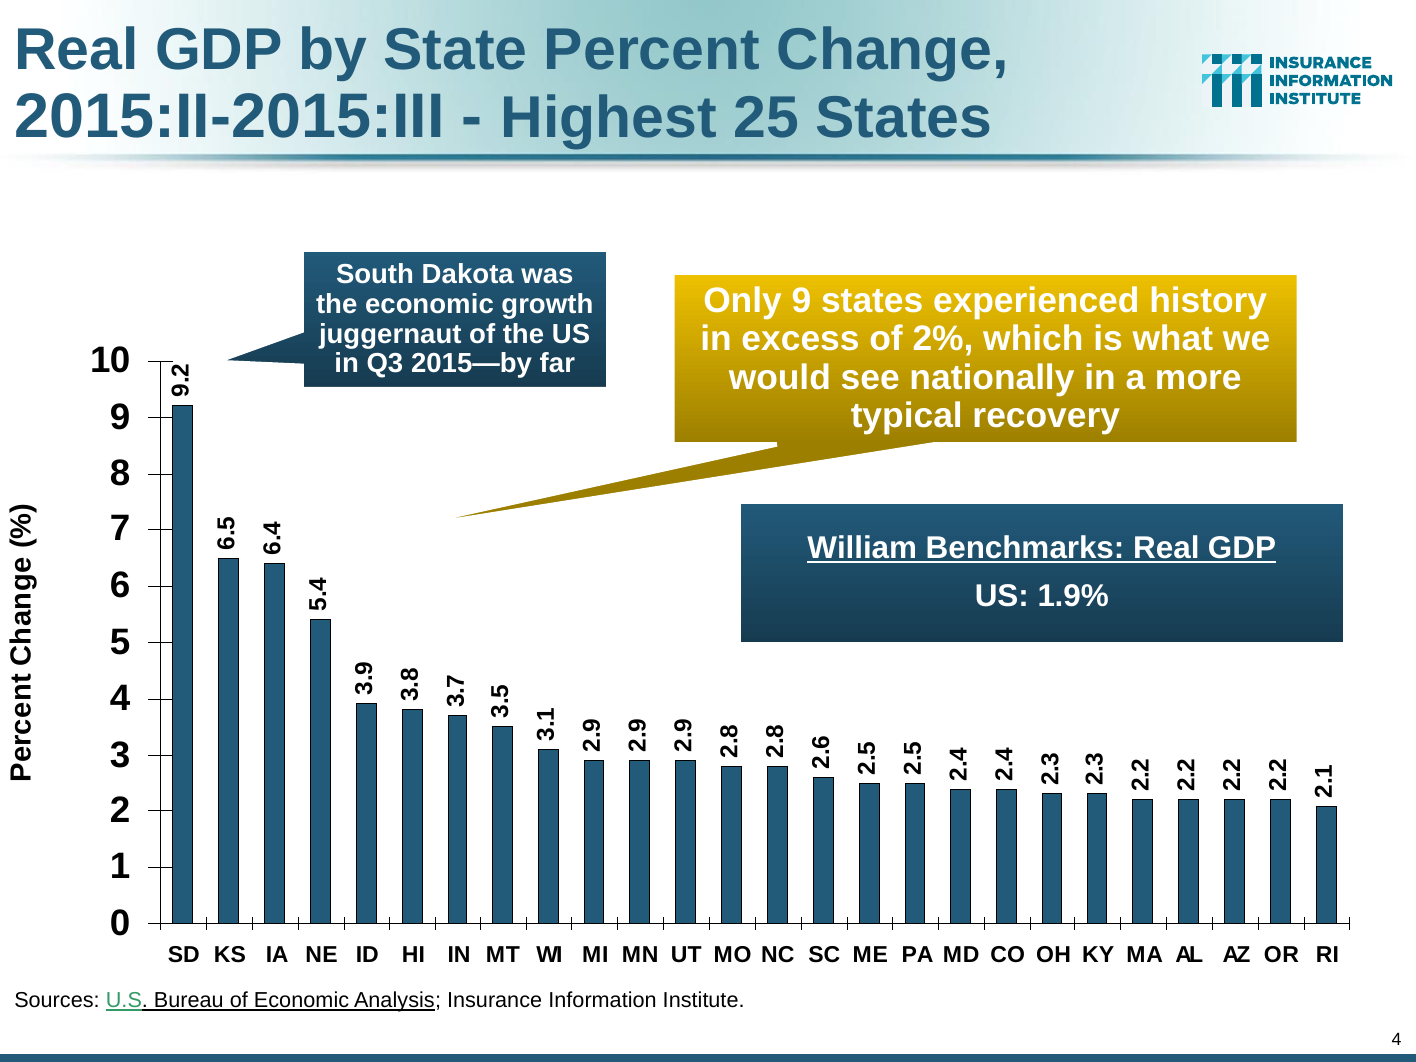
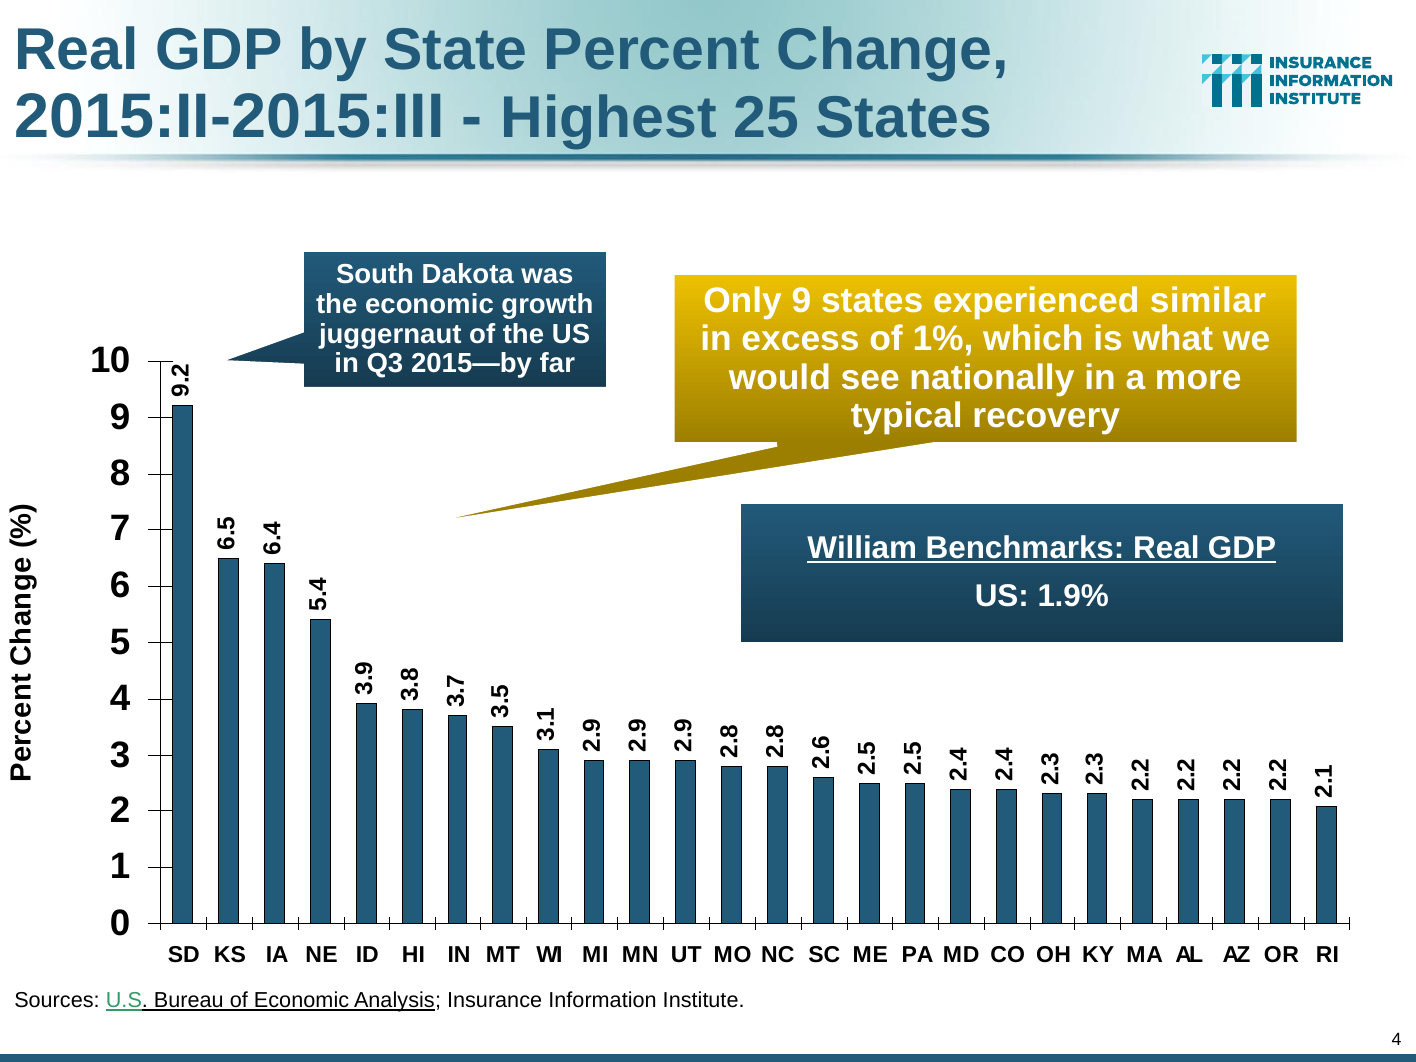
history: history -> similar
2%: 2% -> 1%
